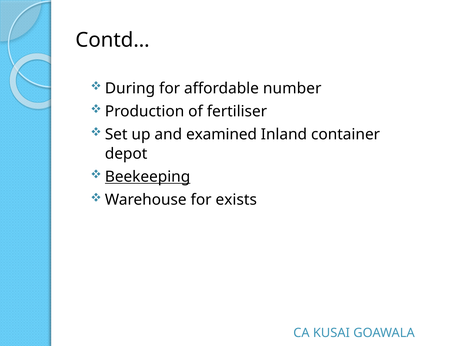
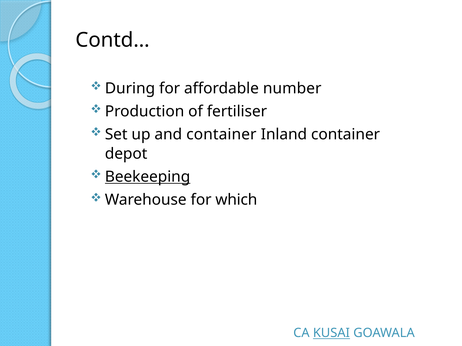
and examined: examined -> container
exists: exists -> which
KUSAI underline: none -> present
